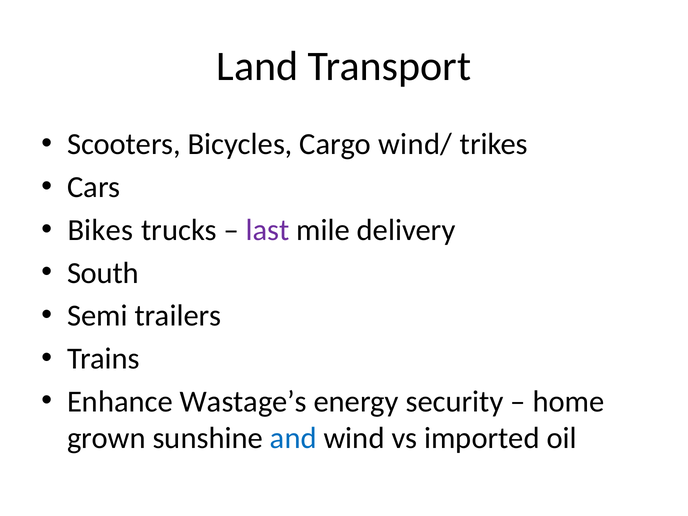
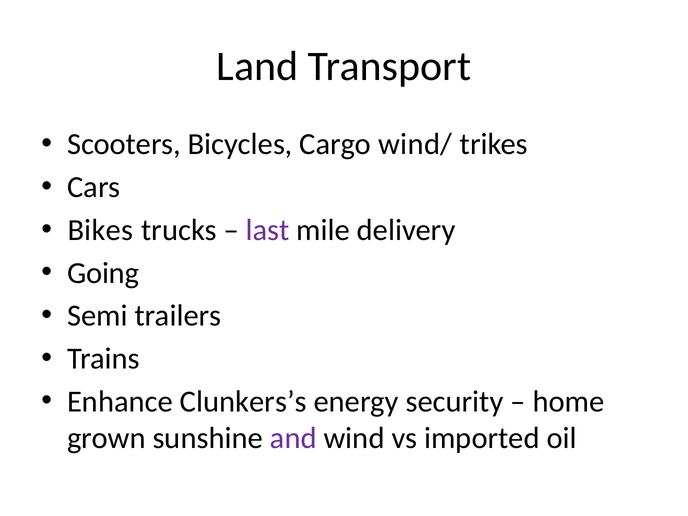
South: South -> Going
Wastage’s: Wastage’s -> Clunkers’s
and colour: blue -> purple
